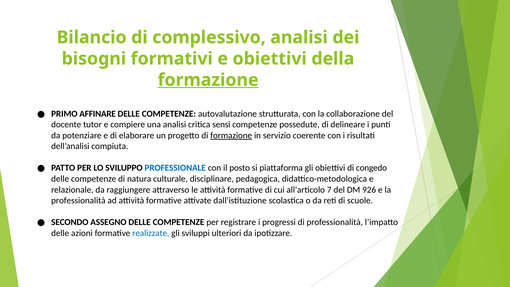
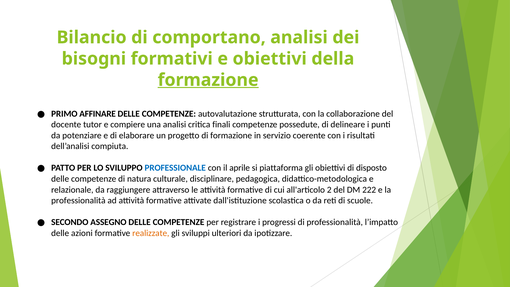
complessivo: complessivo -> comportano
sensi: sensi -> finali
formazione at (231, 135) underline: present -> none
posto: posto -> aprile
congedo: congedo -> disposto
7: 7 -> 2
926: 926 -> 222
realizzate colour: blue -> orange
